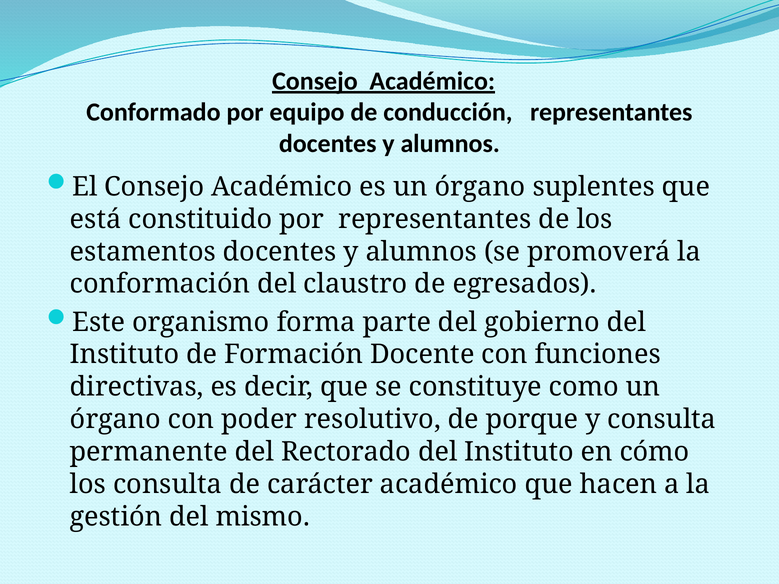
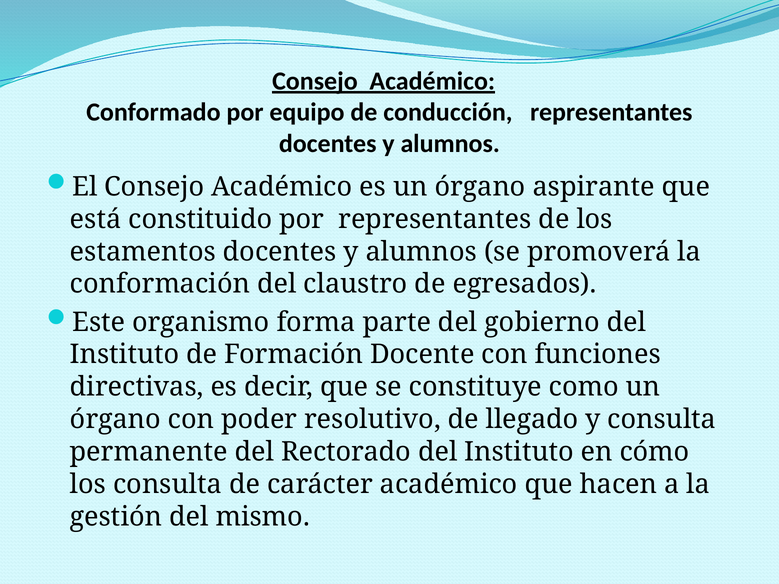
suplentes: suplentes -> aspirante
porque: porque -> llegado
